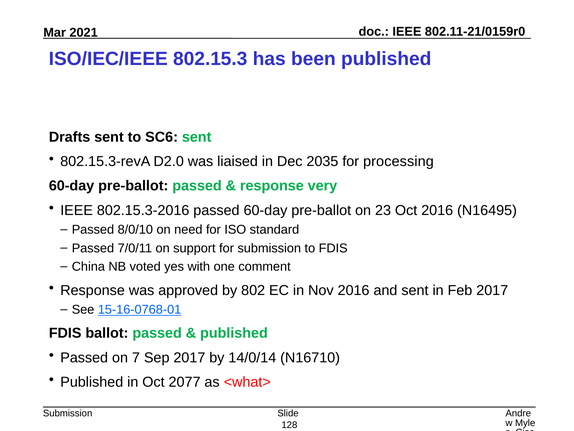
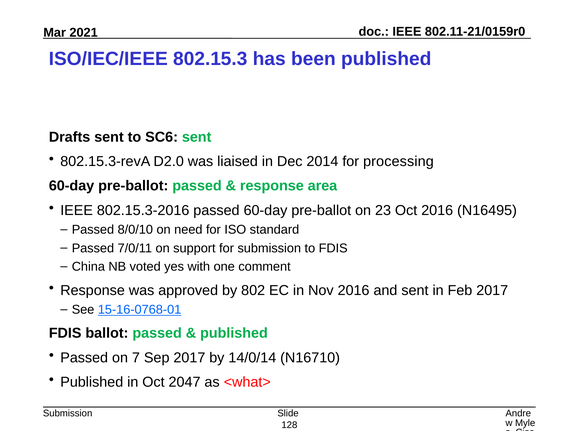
2035: 2035 -> 2014
very: very -> area
2077: 2077 -> 2047
